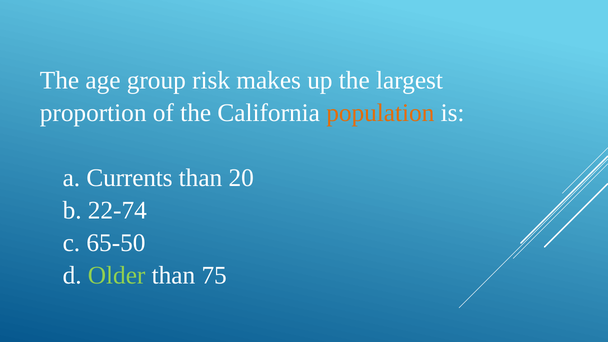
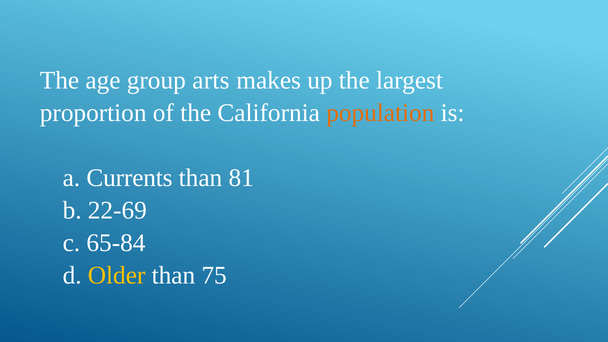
risk: risk -> arts
20: 20 -> 81
22-74: 22-74 -> 22-69
65-50: 65-50 -> 65-84
Older colour: light green -> yellow
